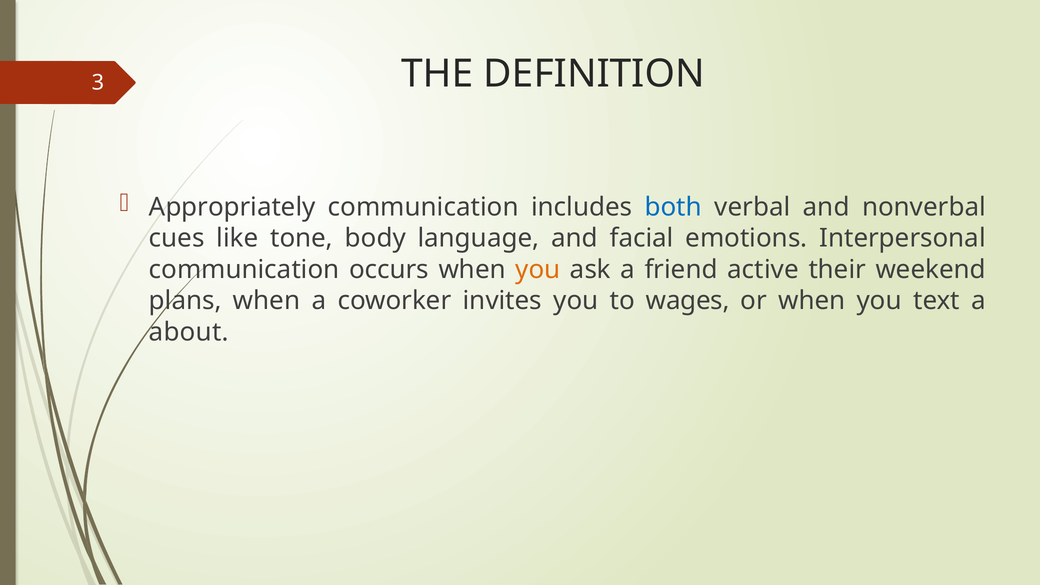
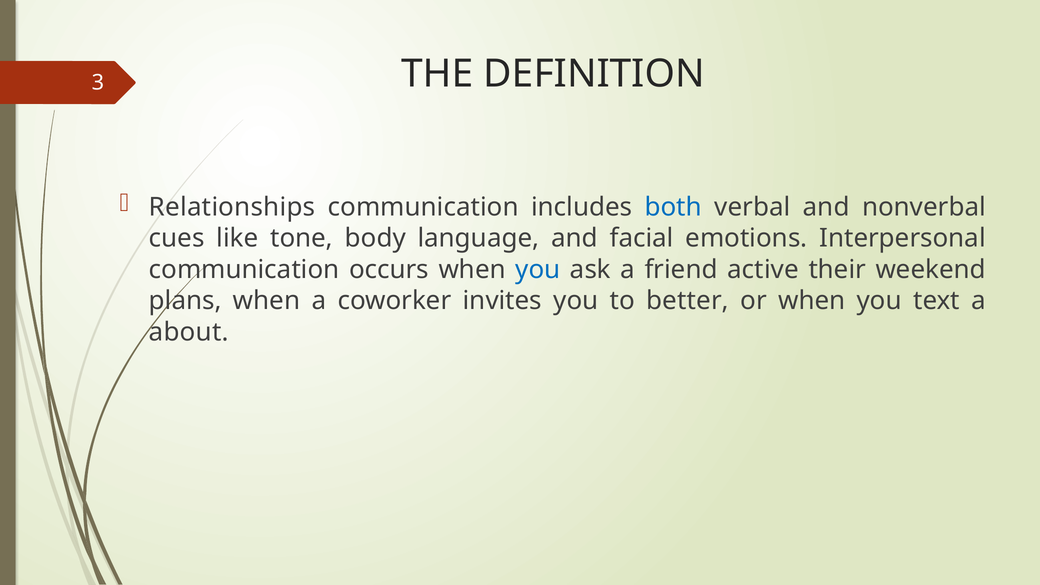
Appropriately: Appropriately -> Relationships
you at (538, 270) colour: orange -> blue
wages: wages -> better
